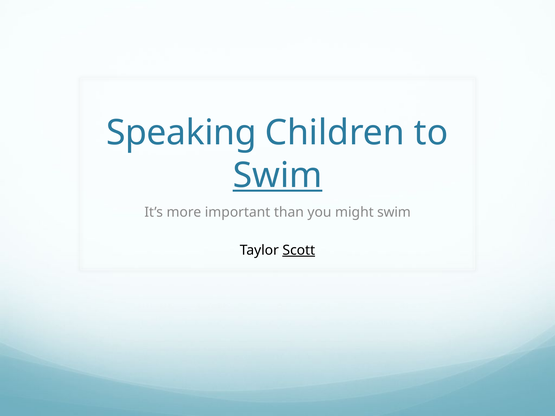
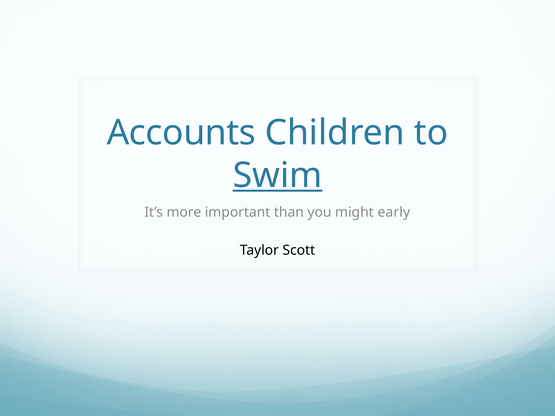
Speaking: Speaking -> Accounts
might swim: swim -> early
Scott underline: present -> none
